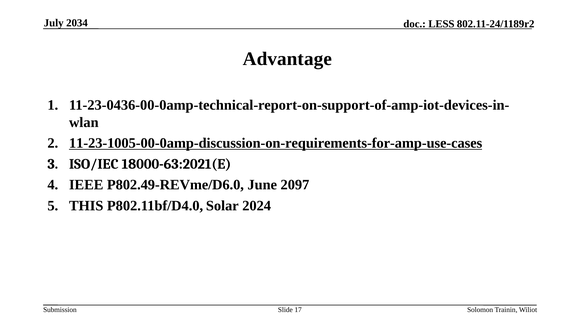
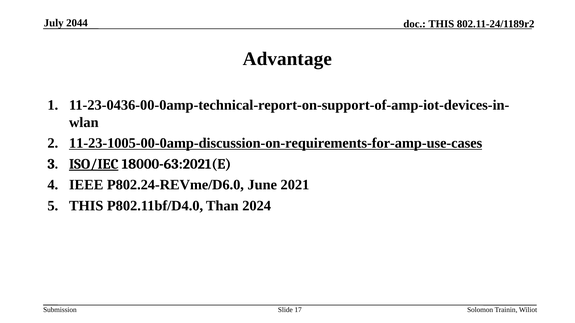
2034: 2034 -> 2044
LESS at (441, 24): LESS -> THIS
ISO/IEC underline: none -> present
P802.49-REVme/D6.0: P802.49-REVme/D6.0 -> P802.24-REVme/D6.0
2097: 2097 -> 2021
Solar: Solar -> Than
